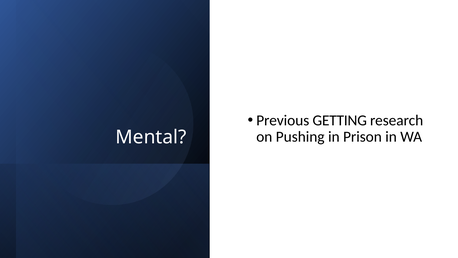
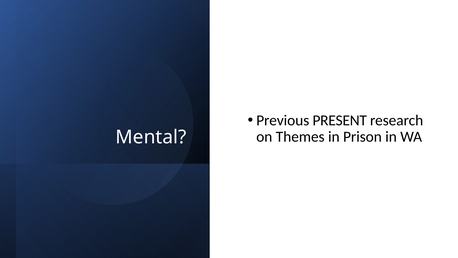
GETTING: GETTING -> PRESENT
Pushing: Pushing -> Themes
